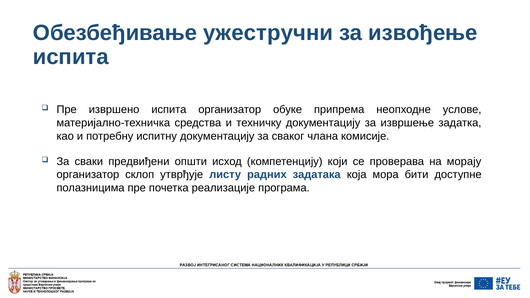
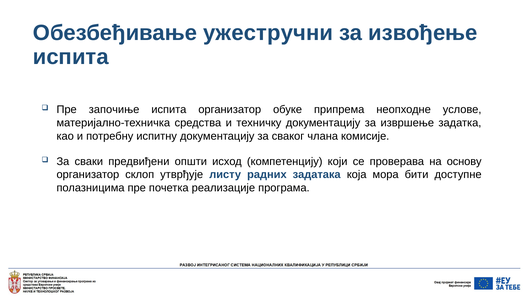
извршено: извршено -> започиње
морају: морају -> основу
